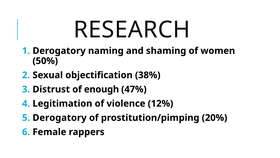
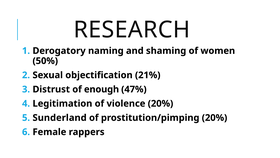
38%: 38% -> 21%
violence 12%: 12% -> 20%
Derogatory at (60, 117): Derogatory -> Sunderland
